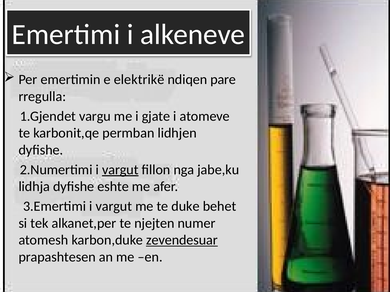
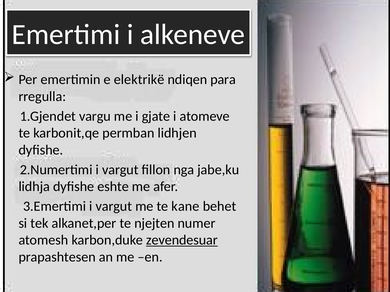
pare: pare -> para
vargut at (120, 170) underline: present -> none
duke: duke -> kane
